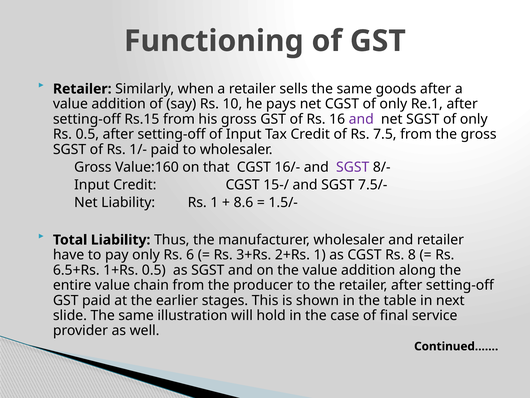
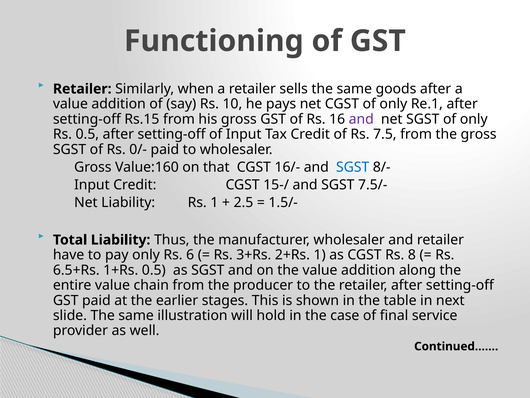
1/-: 1/- -> 0/-
SGST at (353, 167) colour: purple -> blue
8.6: 8.6 -> 2.5
